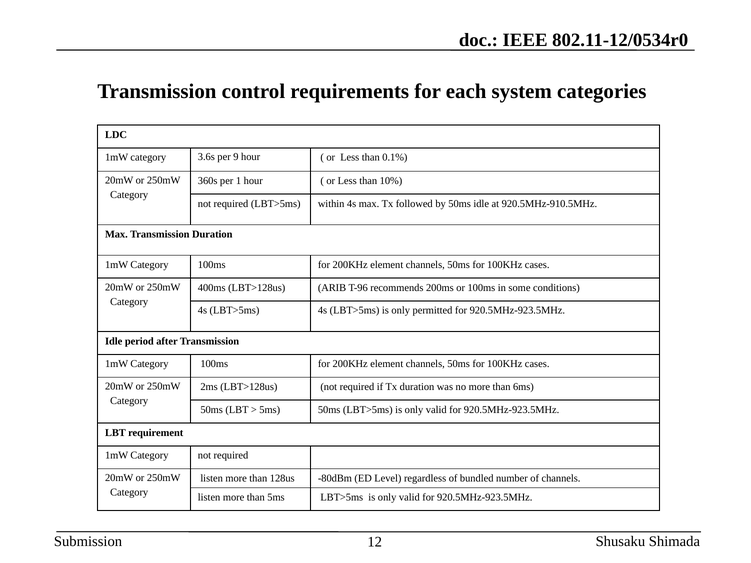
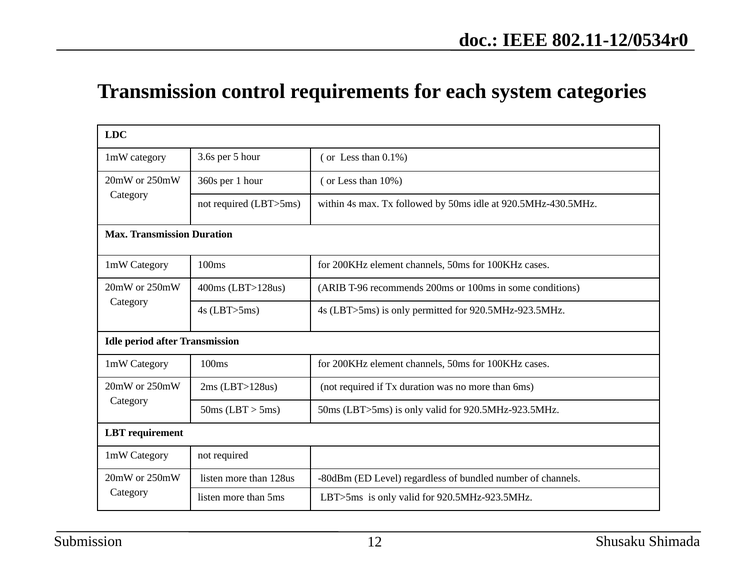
9: 9 -> 5
920.5MHz-910.5MHz: 920.5MHz-910.5MHz -> 920.5MHz-430.5MHz
